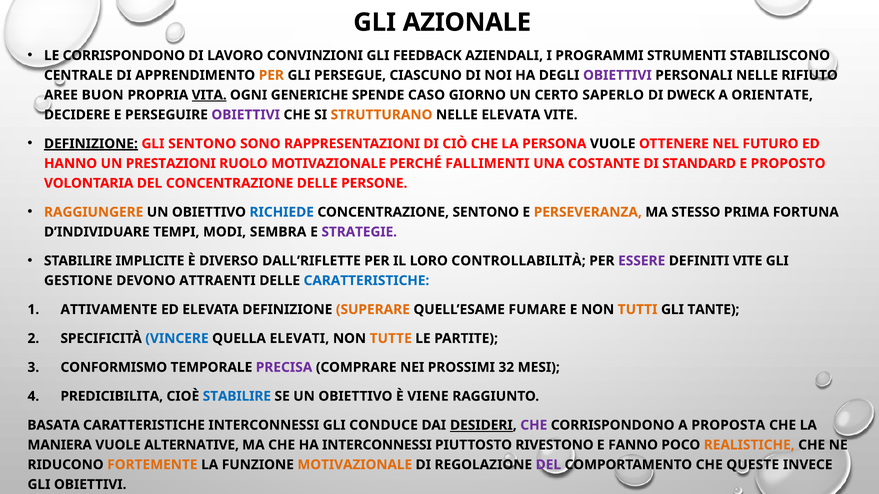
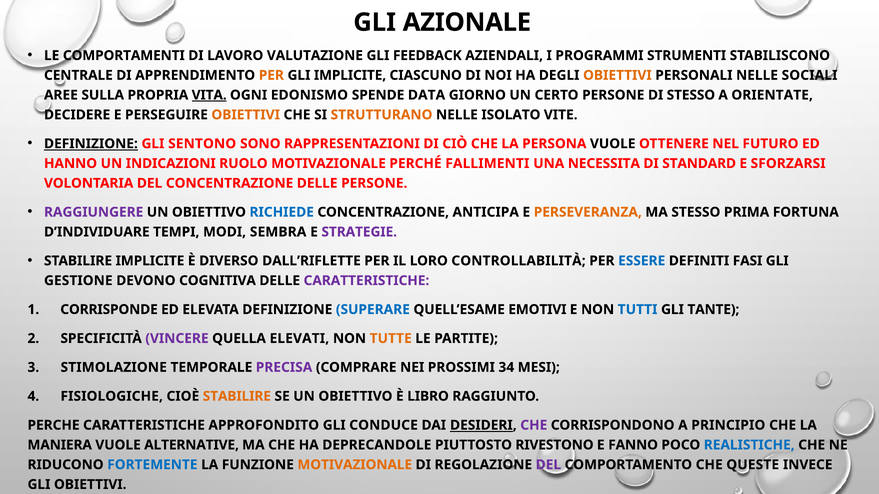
LE CORRISPONDONO: CORRISPONDONO -> COMPORTAMENTI
CONVINZIONI: CONVINZIONI -> VALUTAZIONE
GLI PERSEGUE: PERSEGUE -> IMPLICITE
OBIETTIVI at (617, 75) colour: purple -> orange
RIFIUTO: RIFIUTO -> SOCIALI
BUON: BUON -> SULLA
GENERICHE: GENERICHE -> EDONISMO
CASO: CASO -> DATA
CERTO SAPERLO: SAPERLO -> PERSONE
DI DWECK: DWECK -> STESSO
OBIETTIVI at (246, 115) colour: purple -> orange
NELLE ELEVATA: ELEVATA -> ISOLATO
DEFINIZIONE at (91, 144) underline: present -> none
PRESTAZIONI: PRESTAZIONI -> INDICAZIONI
COSTANTE: COSTANTE -> NECESSITA
PROPOSTO: PROPOSTO -> SFORZARSI
RAGGIUNGERE colour: orange -> purple
CONCENTRAZIONE SENTONO: SENTONO -> ANTICIPA
ESSERE colour: purple -> blue
DEFINITI VITE: VITE -> FASI
ATTRAENTI: ATTRAENTI -> COGNITIVA
CARATTERISTICHE at (366, 281) colour: blue -> purple
ATTIVAMENTE: ATTIVAMENTE -> CORRISPONDE
SUPERARE colour: orange -> blue
FUMARE: FUMARE -> EMOTIVI
TUTTI colour: orange -> blue
VINCERE colour: blue -> purple
CONFORMISMO: CONFORMISMO -> STIMOLAZIONE
32: 32 -> 34
PREDICIBILITA: PREDICIBILITA -> FISIOLOGICHE
STABILIRE at (237, 397) colour: blue -> orange
VIENE: VIENE -> LIBRO
BASATA: BASATA -> PERCHE
CARATTERISTICHE INTERCONNESSI: INTERCONNESSI -> APPROFONDITO
PROPOSTA: PROPOSTA -> PRINCIPIO
HA INTERCONNESSI: INTERCONNESSI -> DEPRECANDOLE
REALISTICHE colour: orange -> blue
FORTEMENTE colour: orange -> blue
